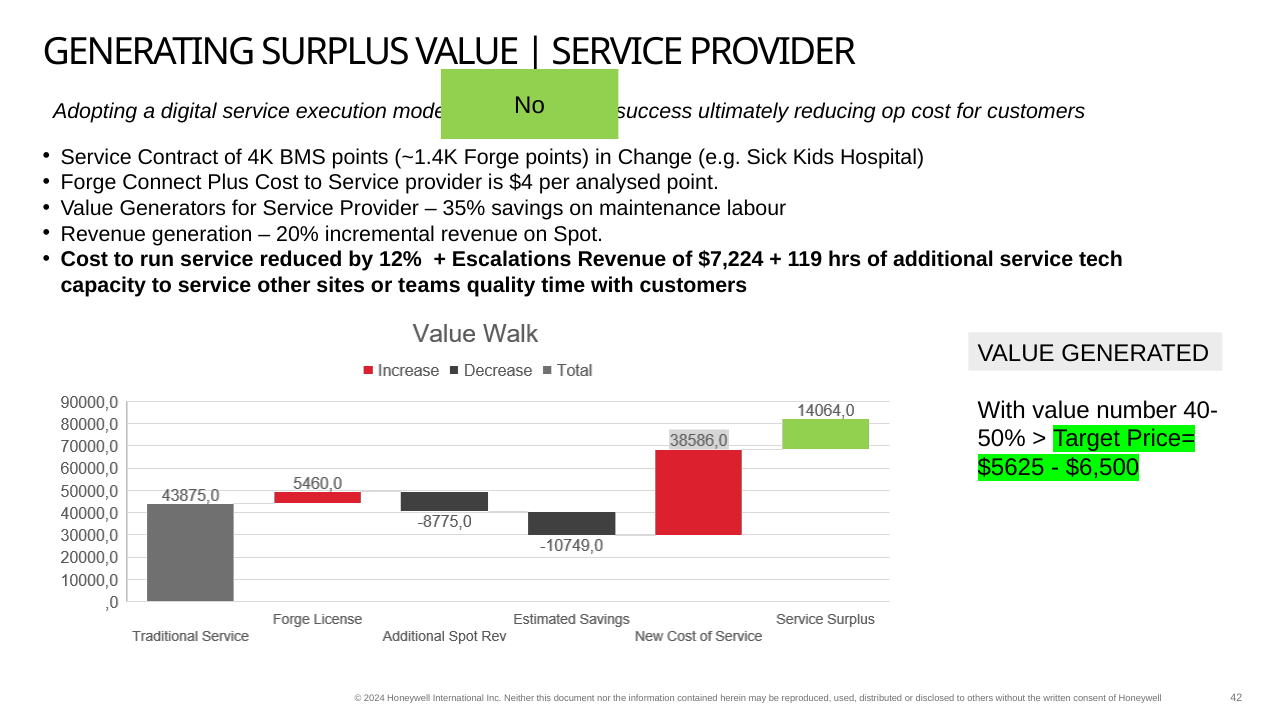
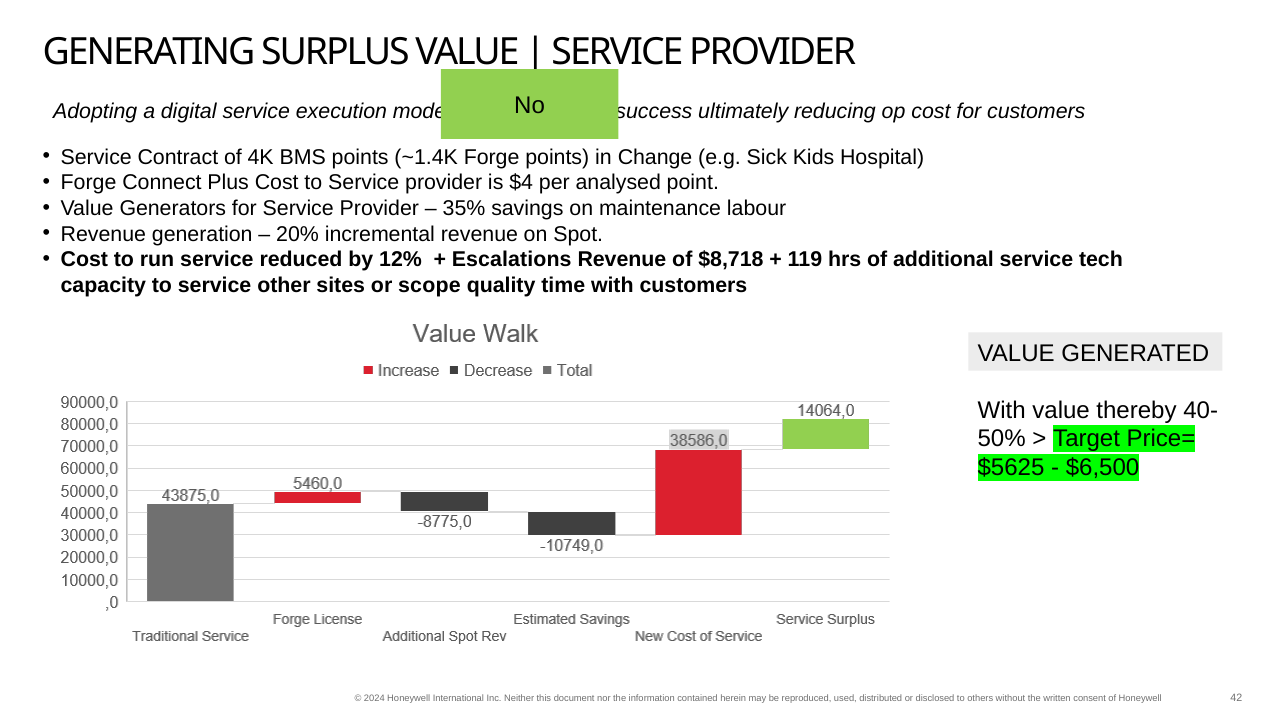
$7,224: $7,224 -> $8,718
teams: teams -> scope
number: number -> thereby
